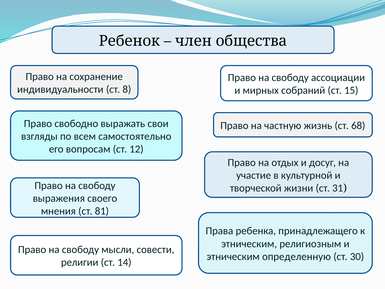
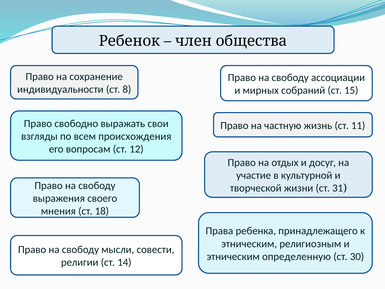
68: 68 -> 11
самостоятельно: самостоятельно -> происхождения
81: 81 -> 18
